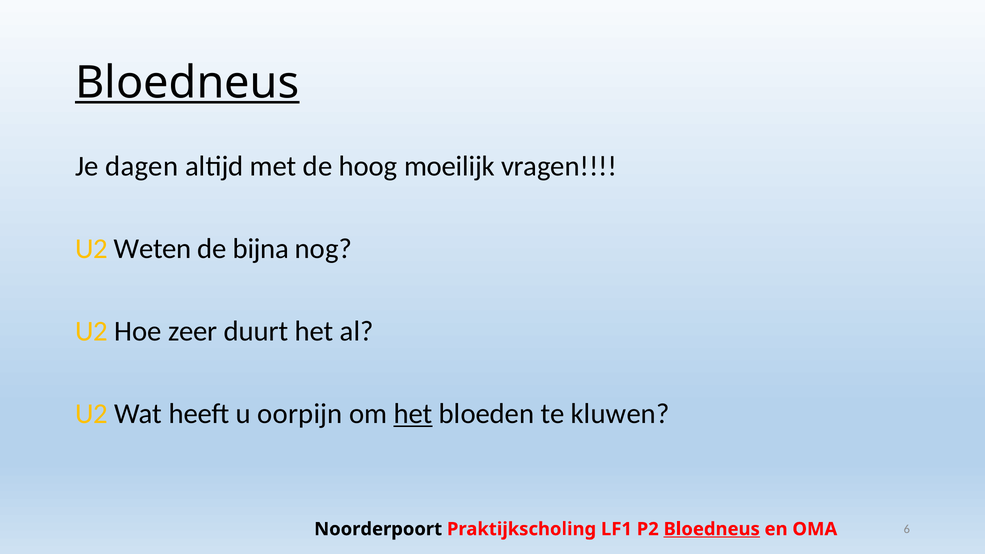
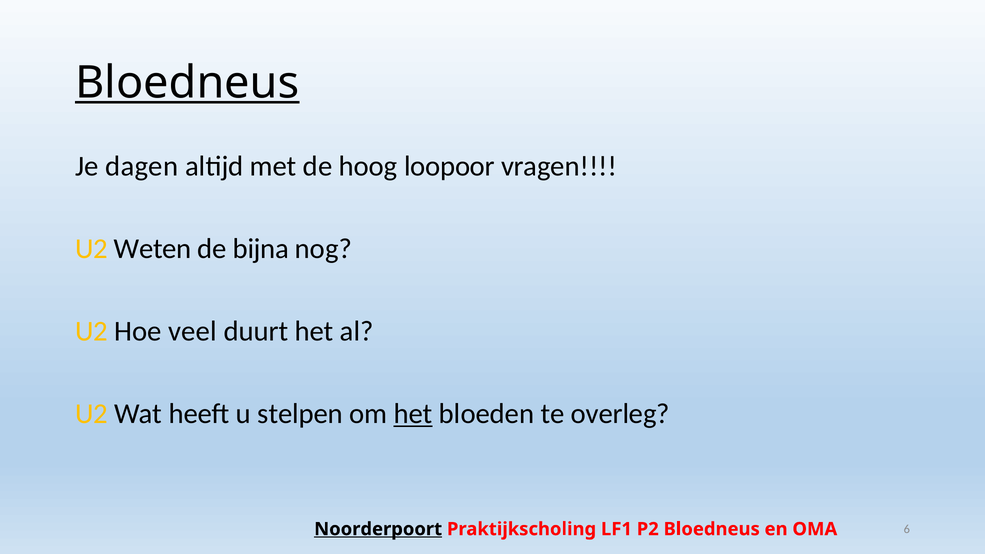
moeilijk: moeilijk -> loopoor
zeer: zeer -> veel
oorpijn: oorpijn -> stelpen
kluwen: kluwen -> overleg
Noorderpoort underline: none -> present
Bloedneus at (712, 529) underline: present -> none
